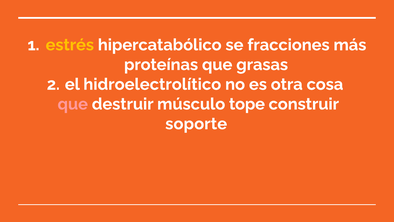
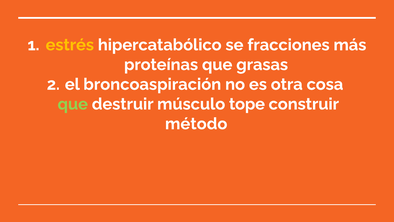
hidroelectrolítico: hidroelectrolítico -> broncoaspiración
que at (73, 104) colour: pink -> light green
soporte: soporte -> método
